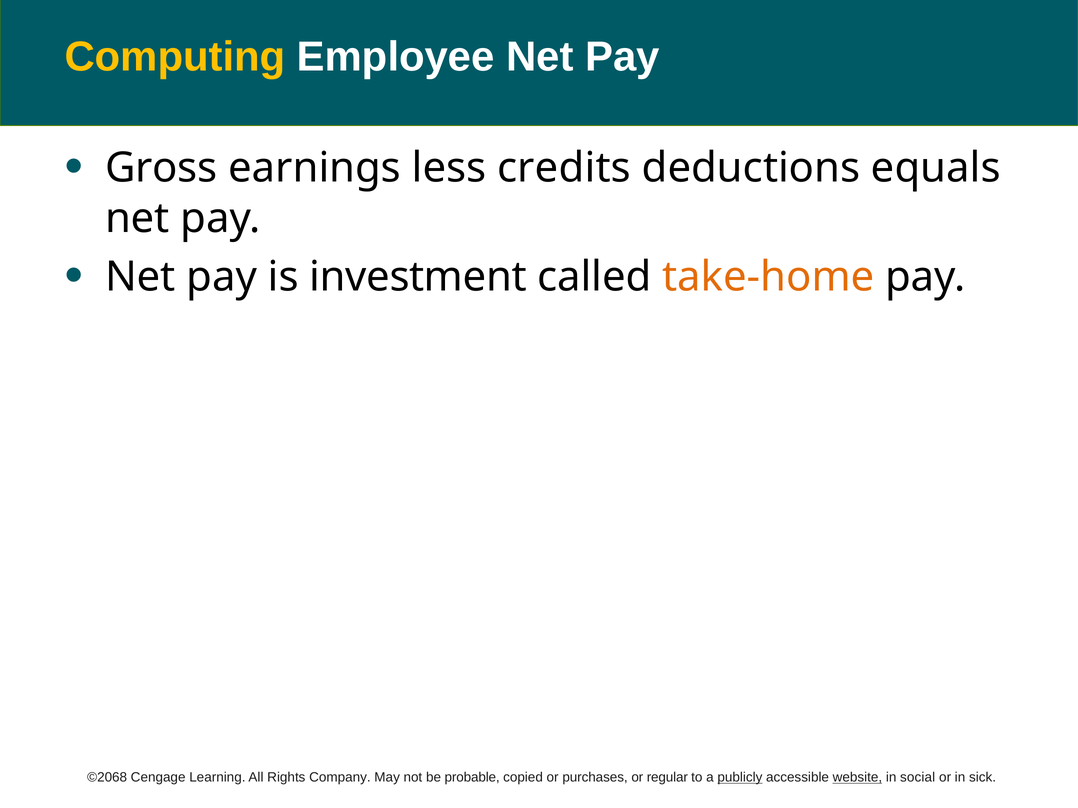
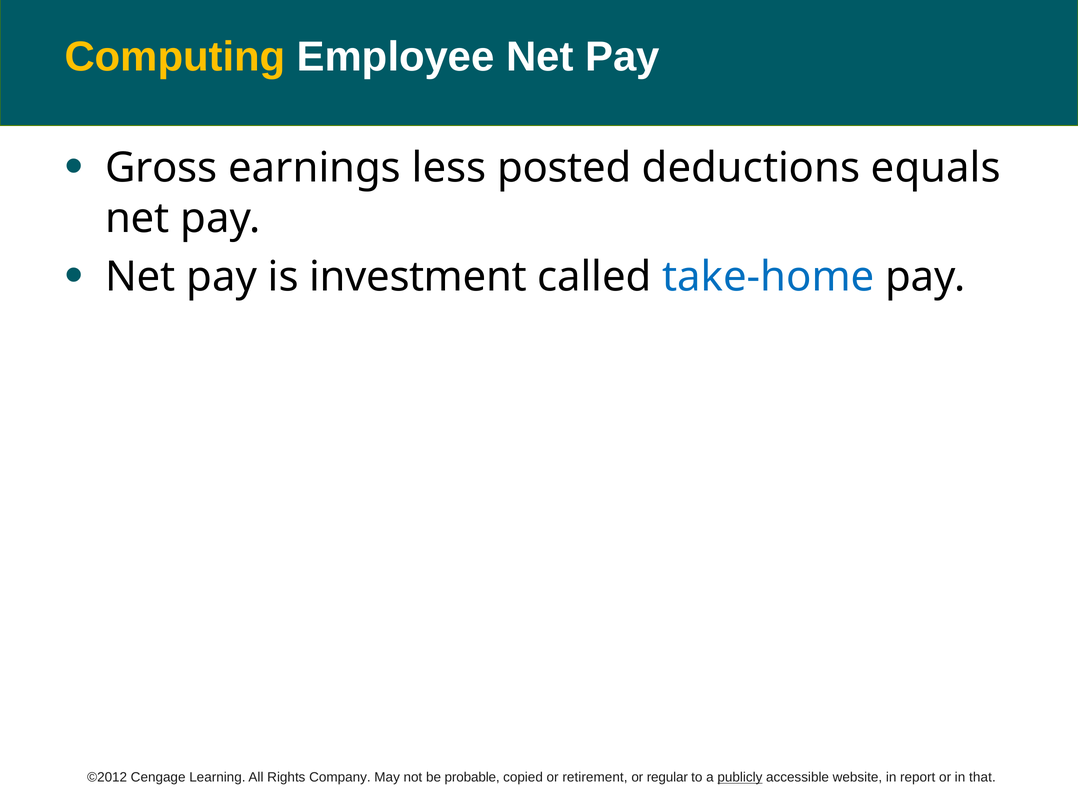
credits: credits -> posted
take-home colour: orange -> blue
©2068: ©2068 -> ©2012
purchases: purchases -> retirement
website underline: present -> none
social: social -> report
sick: sick -> that
